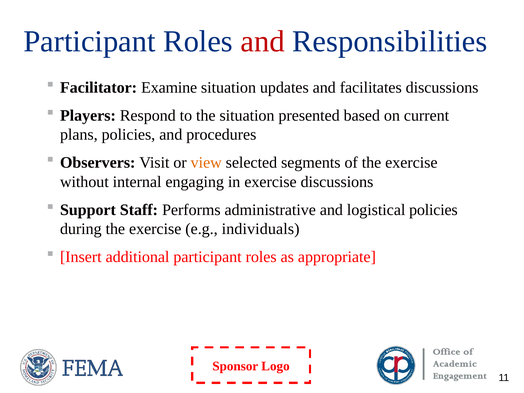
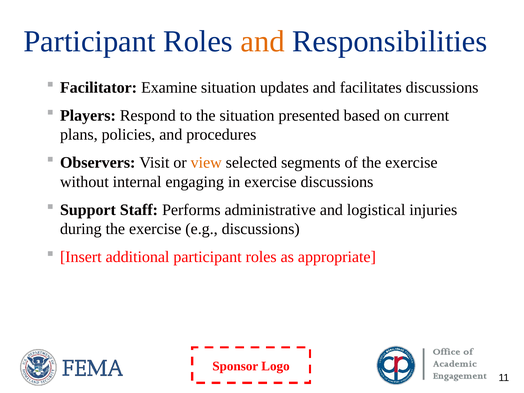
and at (263, 41) colour: red -> orange
logistical policies: policies -> injuries
e.g individuals: individuals -> discussions
